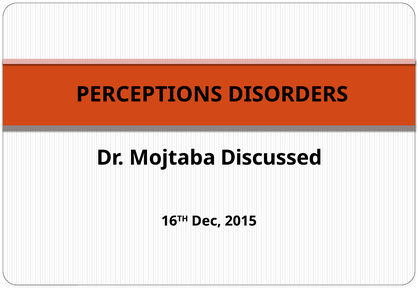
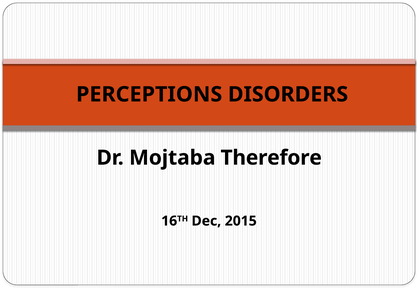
Discussed: Discussed -> Therefore
